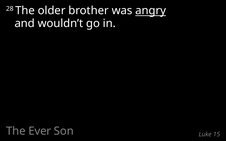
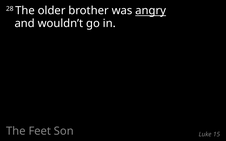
Ever: Ever -> Feet
